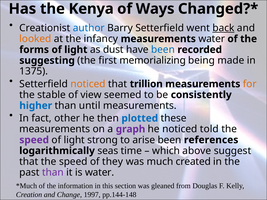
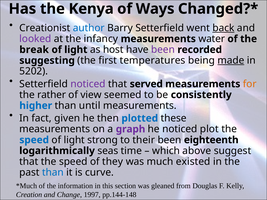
looked colour: orange -> purple
forms: forms -> break
dust: dust -> host
been at (163, 50) colour: blue -> purple
memorializing: memorializing -> temperatures
made underline: none -> present
1375: 1375 -> 5202
noticed at (88, 84) colour: orange -> purple
trillion: trillion -> served
stable: stable -> rather
other: other -> given
told: told -> plot
speed at (34, 140) colour: purple -> blue
arise: arise -> their
references: references -> eighteenth
created: created -> existed
than at (53, 173) colour: purple -> blue
is water: water -> curve
